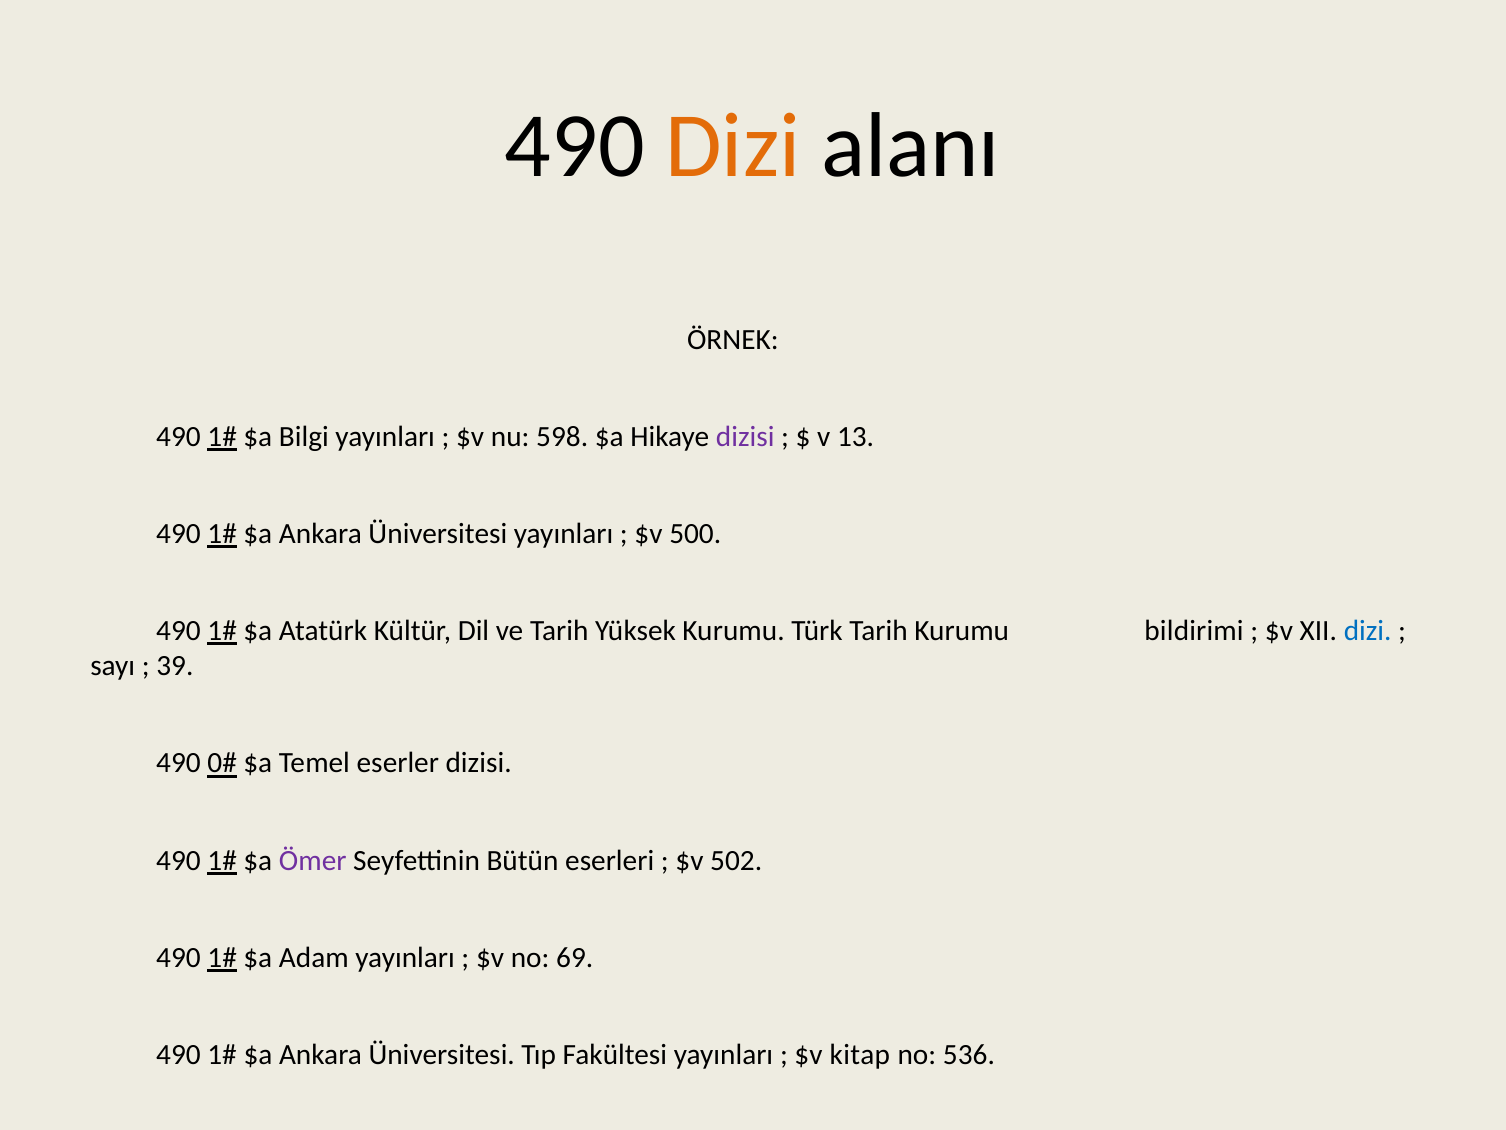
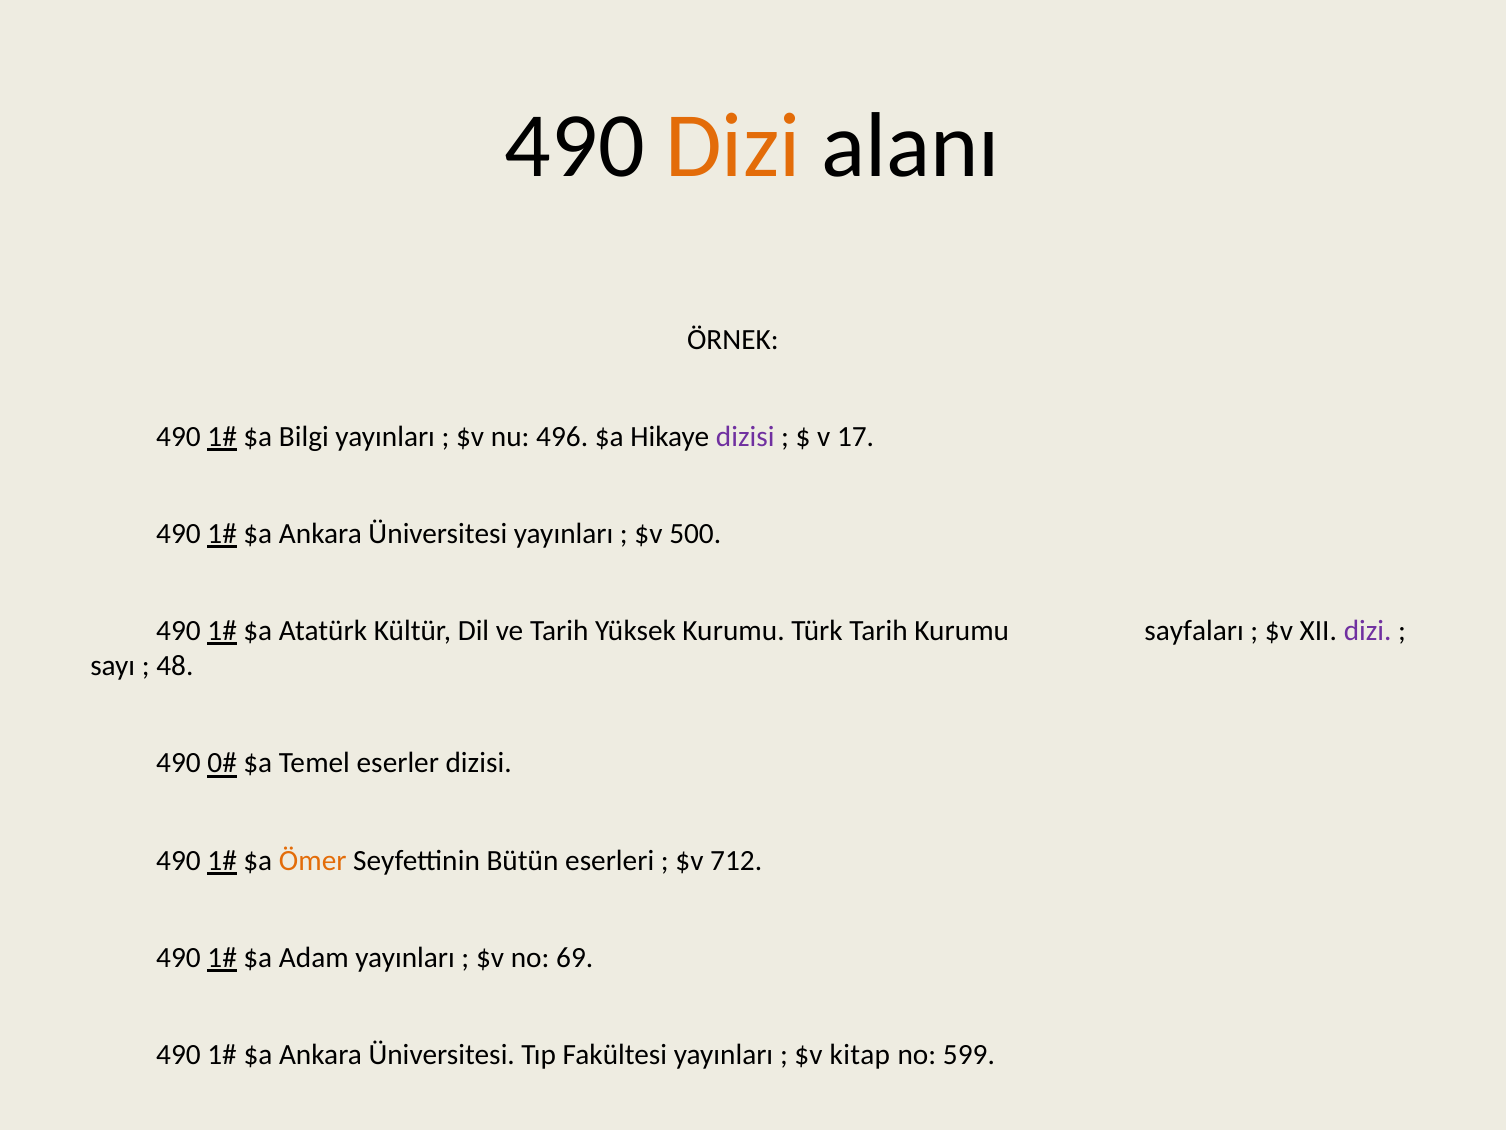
598: 598 -> 496
13: 13 -> 17
bildirimi: bildirimi -> sayfaları
dizi at (1368, 631) colour: blue -> purple
39: 39 -> 48
Ömer colour: purple -> orange
502: 502 -> 712
536: 536 -> 599
